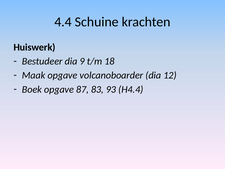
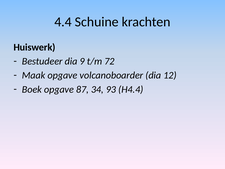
18: 18 -> 72
83: 83 -> 34
